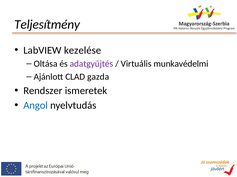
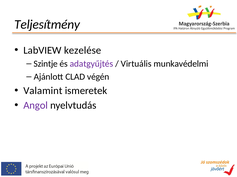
Oltása: Oltása -> Szintje
gazda: gazda -> végén
Rendszer: Rendszer -> Valamint
Angol colour: blue -> purple
